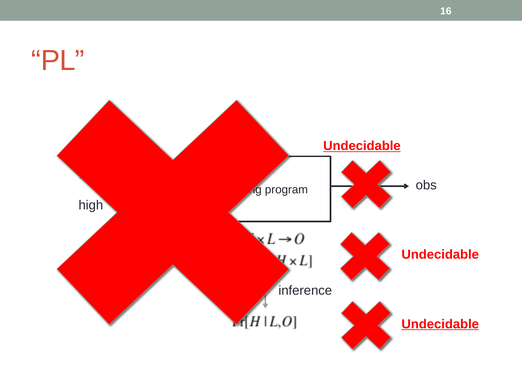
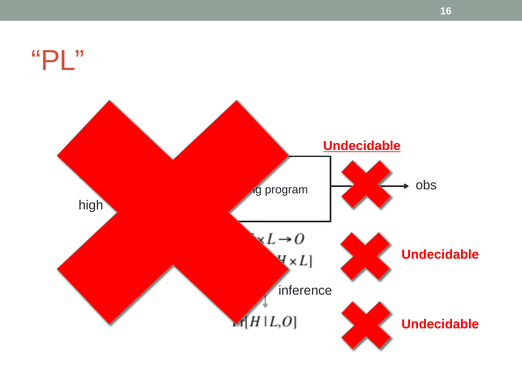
Undecidable at (440, 325) underline: present -> none
